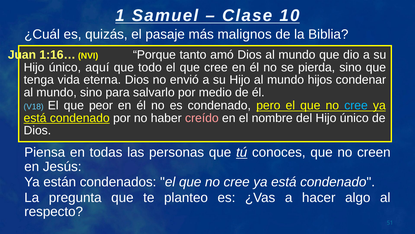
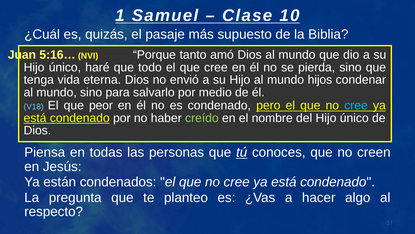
malignos: malignos -> supuesto
1:16…: 1:16… -> 5:16…
aquí: aquí -> haré
creído colour: pink -> light green
